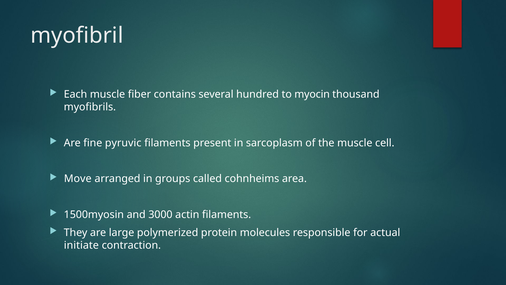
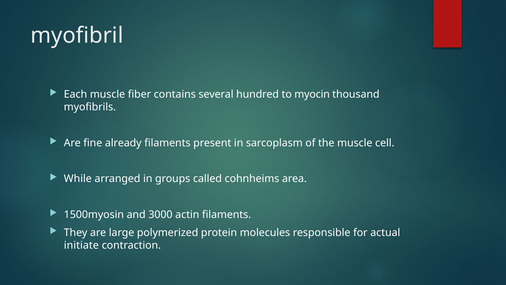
pyruvic: pyruvic -> already
Move: Move -> While
